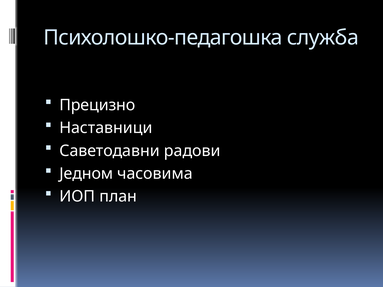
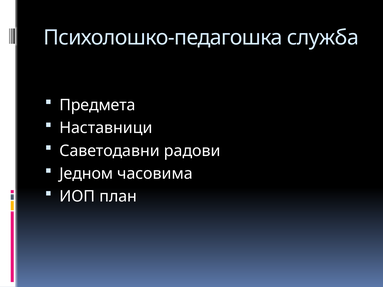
Прецизно: Прецизно -> Предмета
